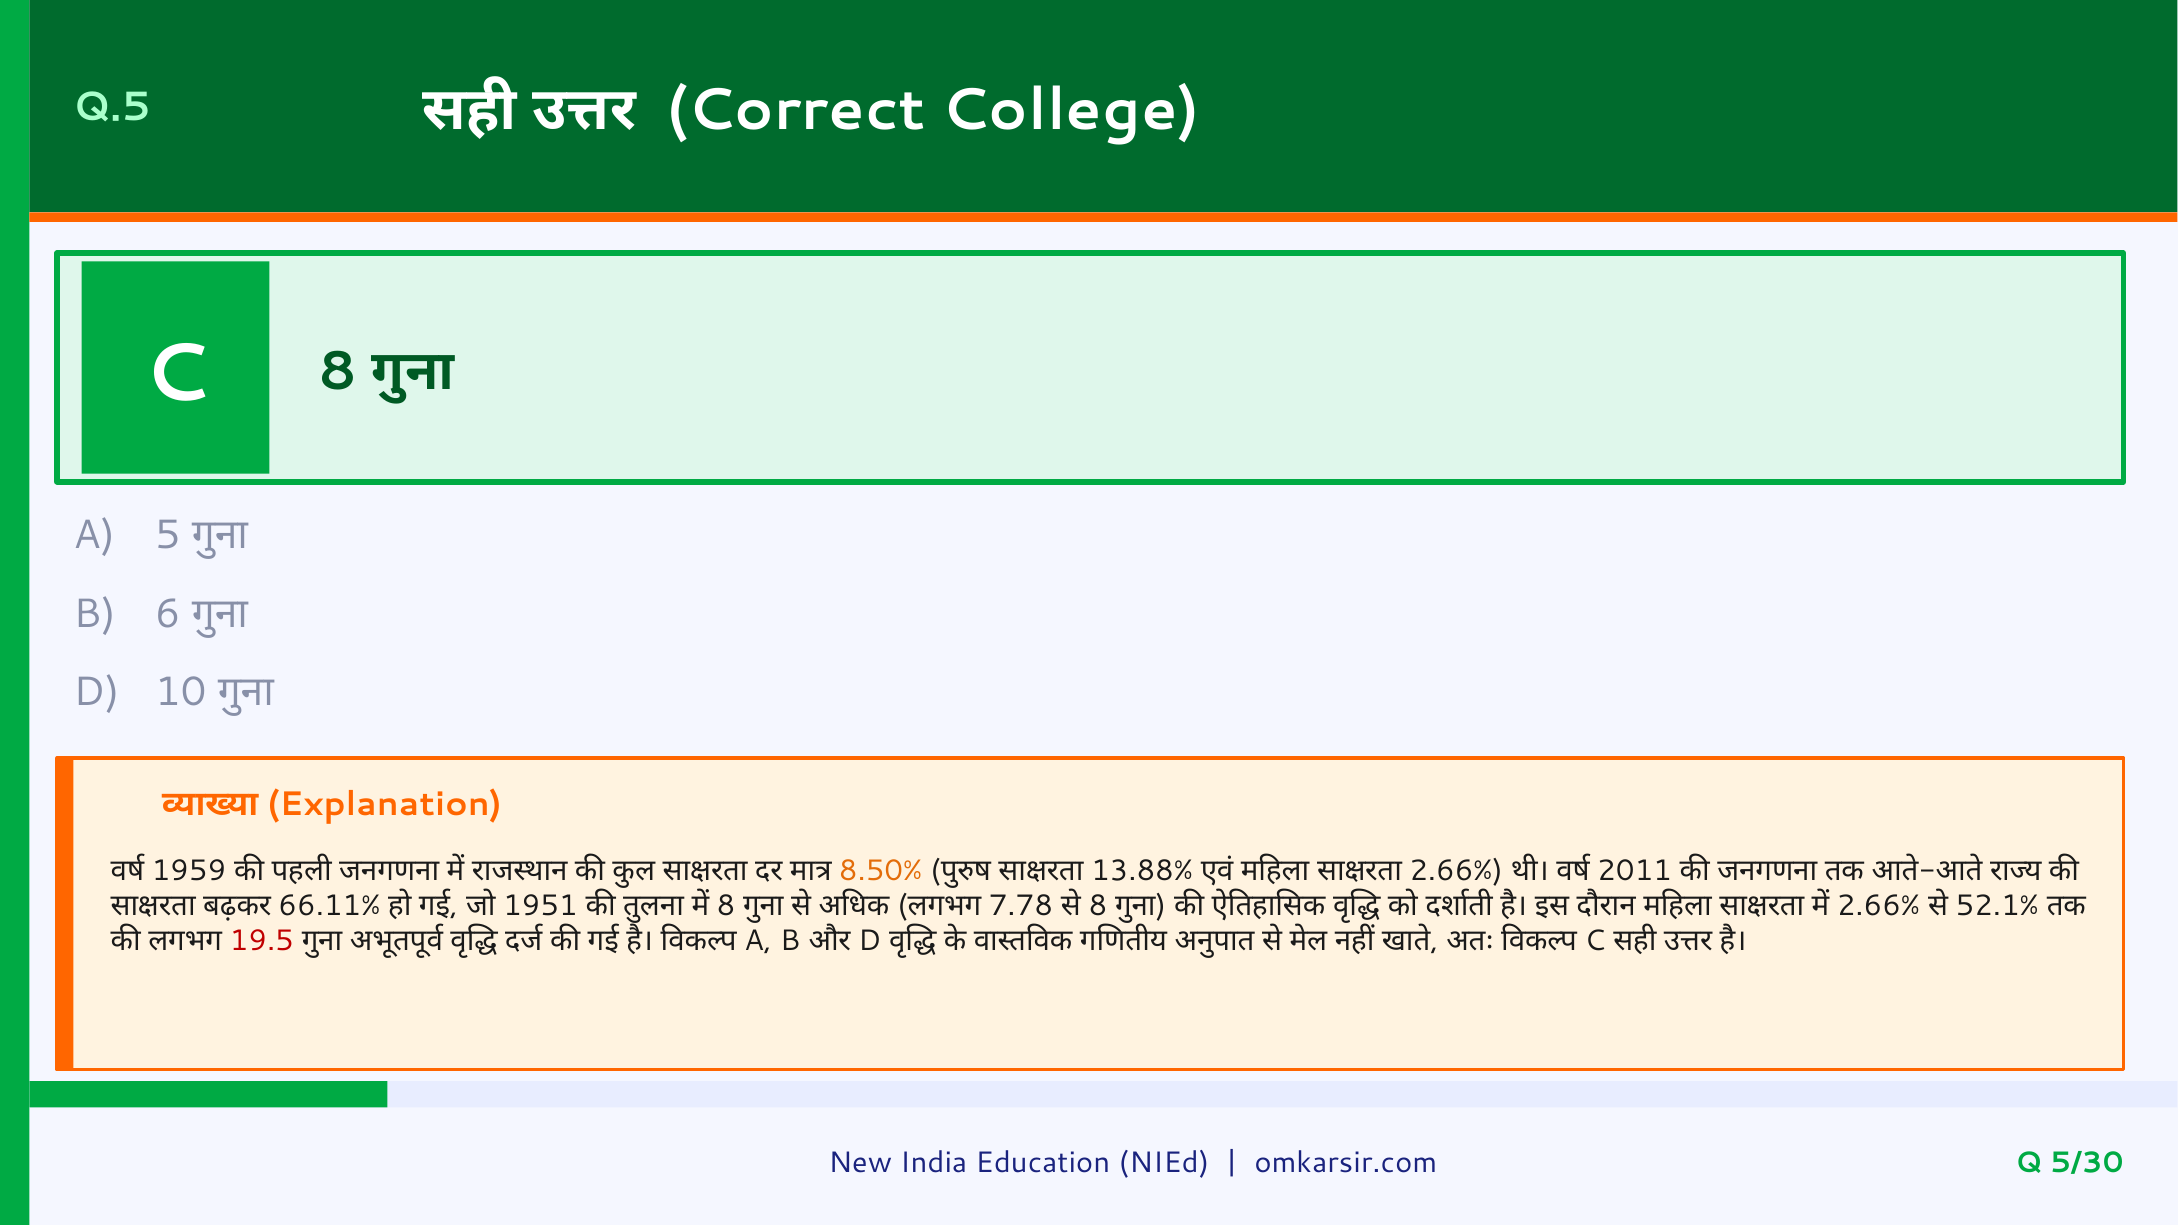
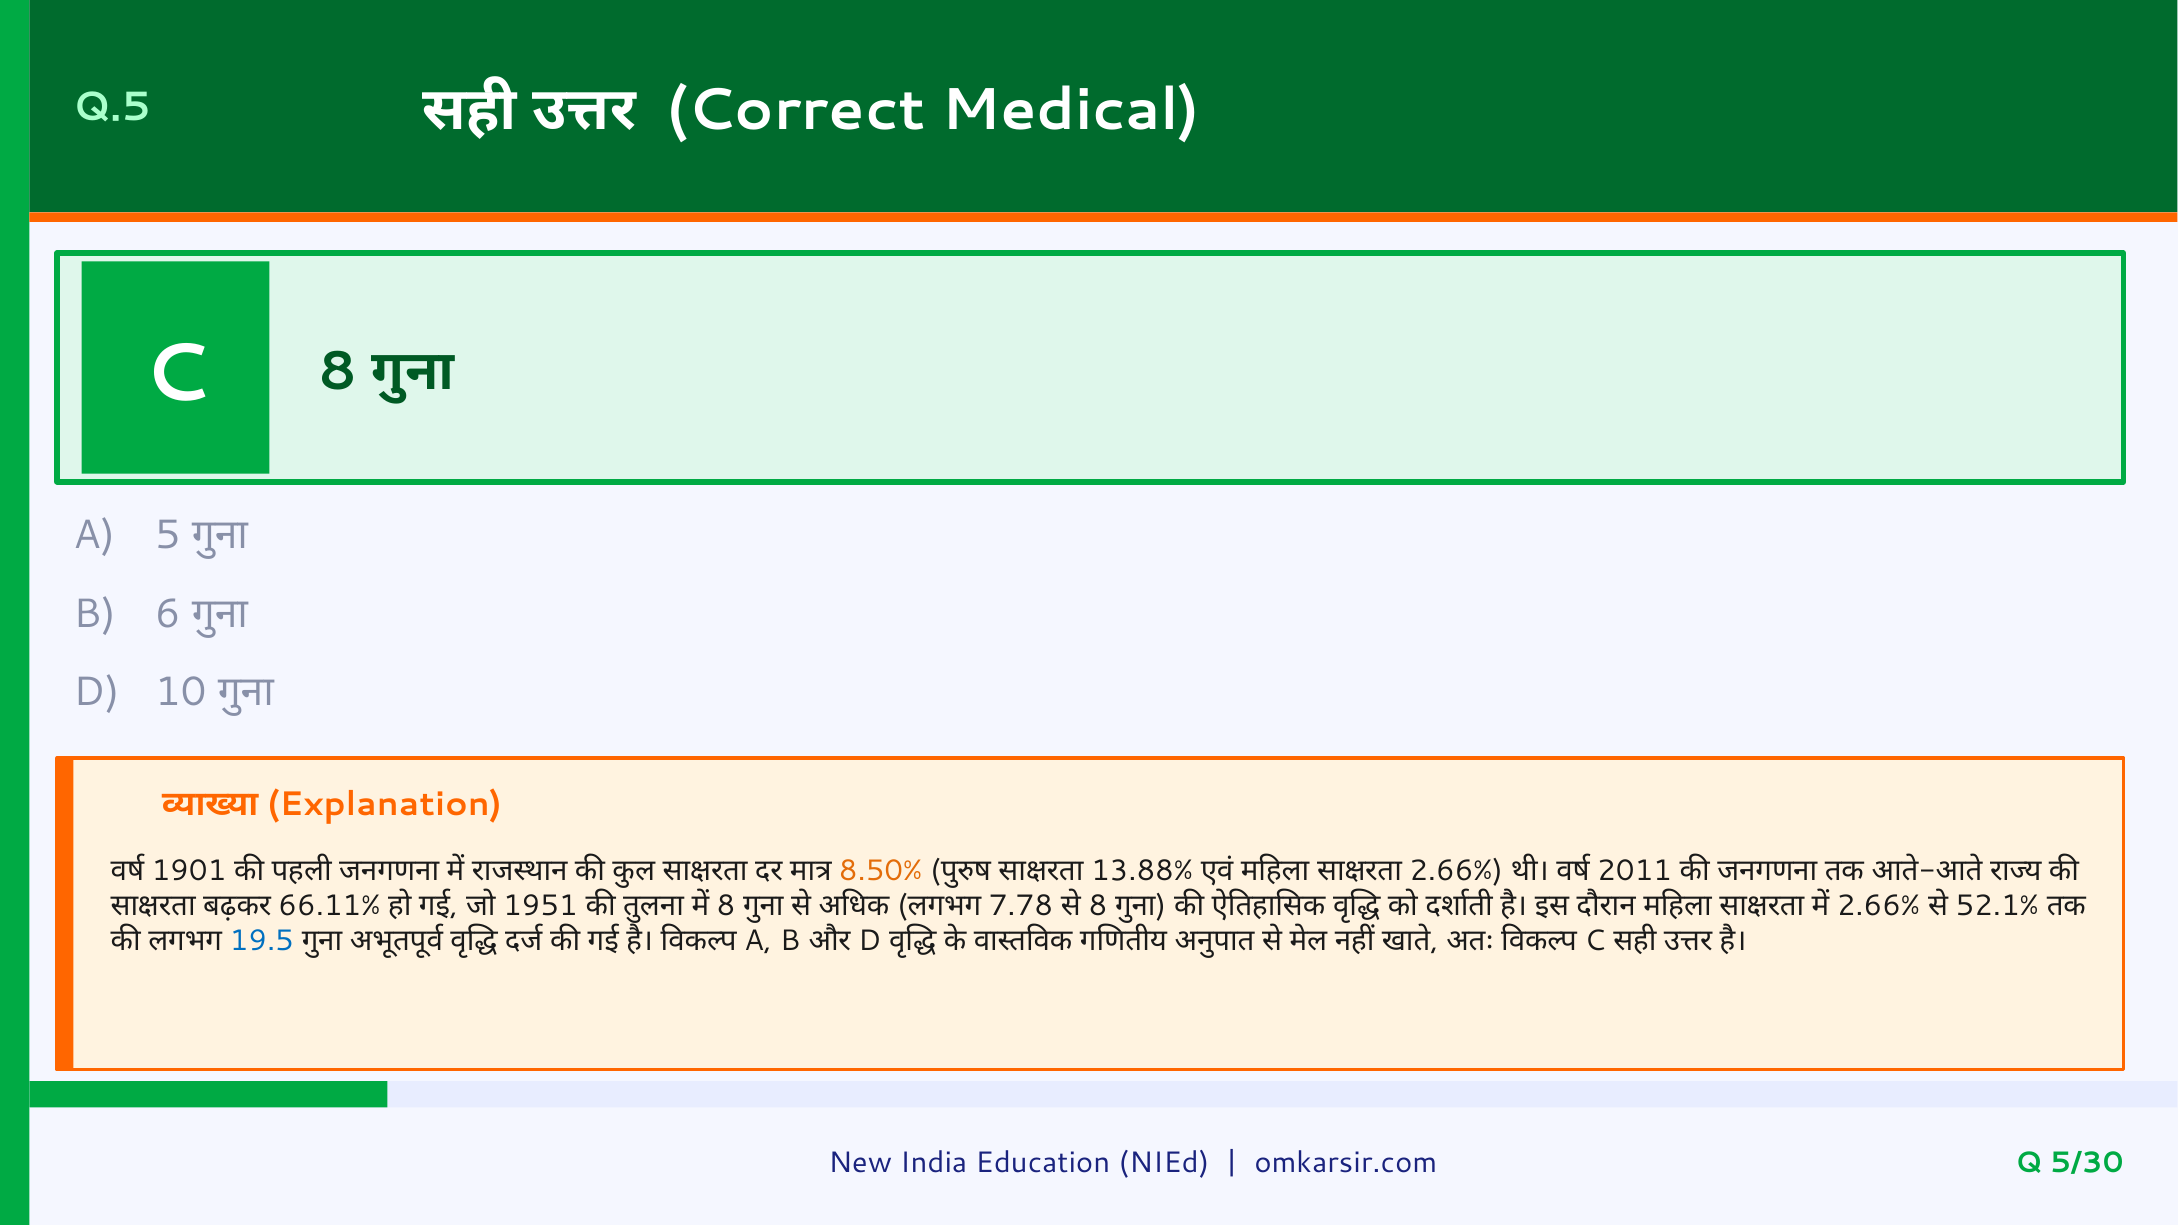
College: College -> Medical
1959: 1959 -> 1901
19.5 colour: red -> blue
